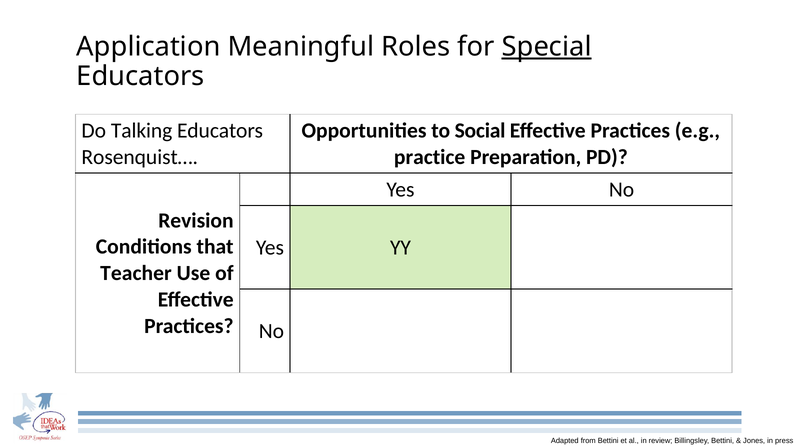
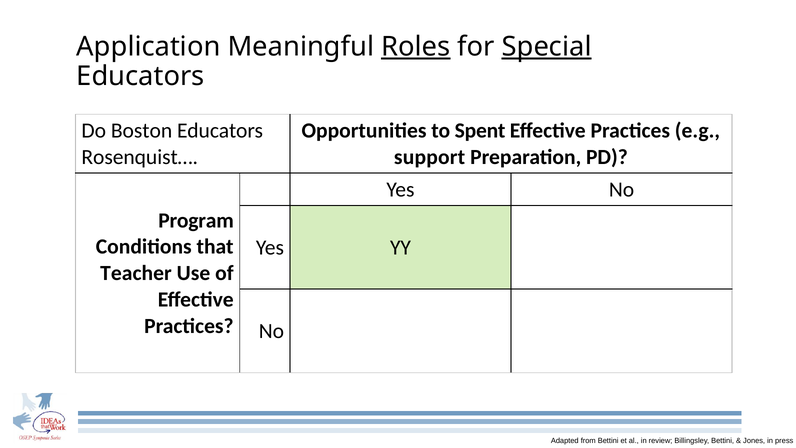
Roles underline: none -> present
Talking: Talking -> Boston
Social: Social -> Spent
practice: practice -> support
Revision: Revision -> Program
